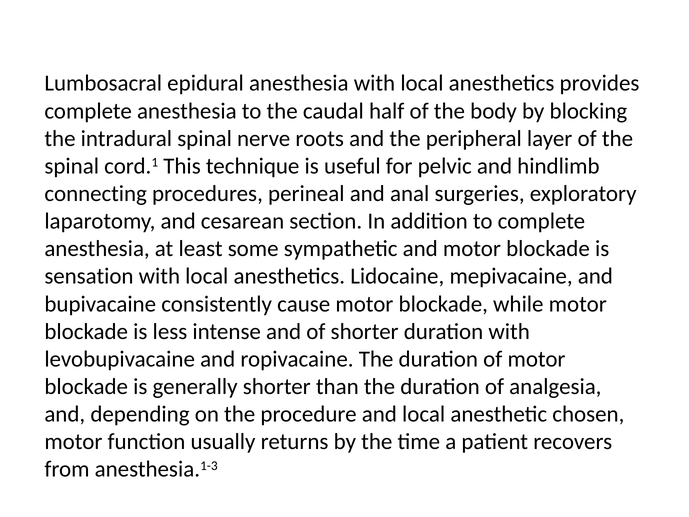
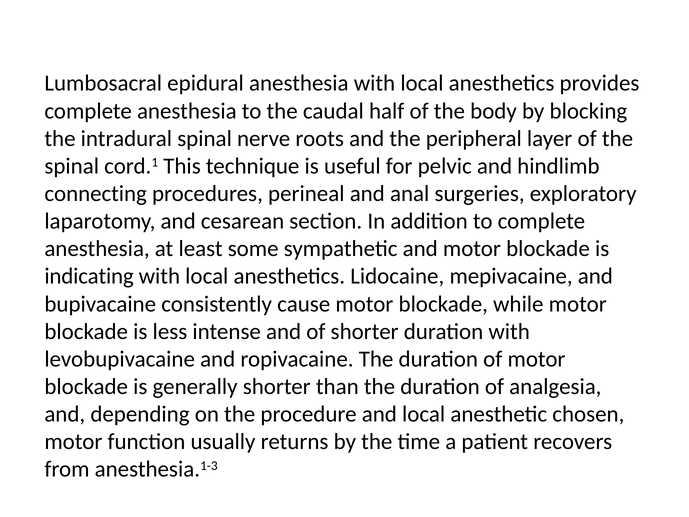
sensation: sensation -> indicating
